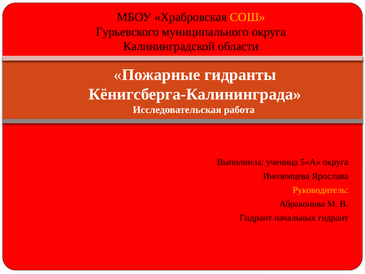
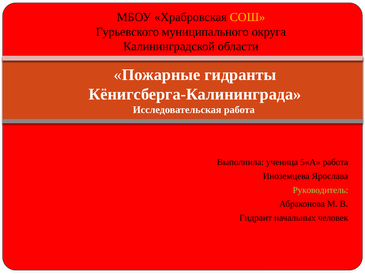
5«А округа: округа -> работа
Руководитель colour: yellow -> light green
начальных гидрант: гидрант -> человек
